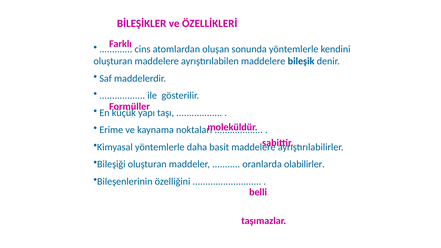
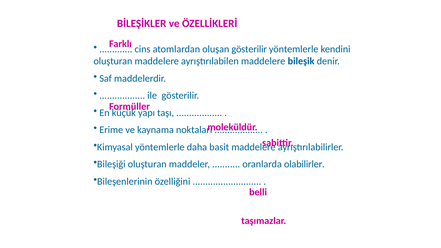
oluşan sonunda: sonunda -> gösterilir
